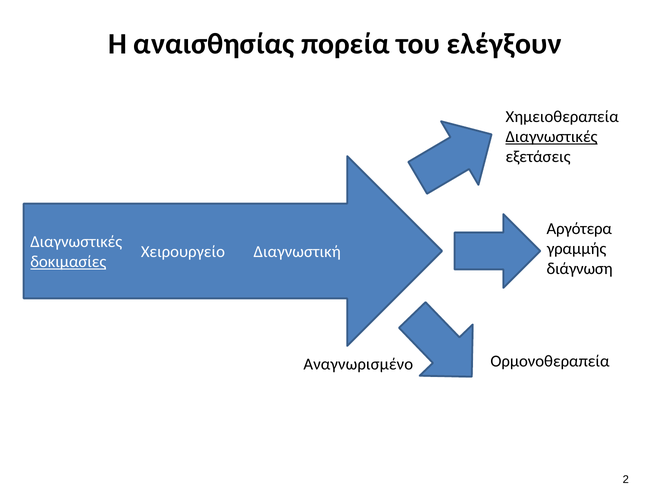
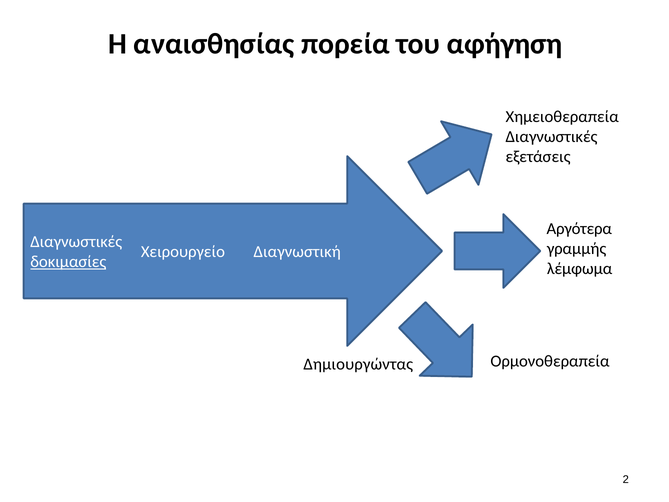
ελέγξουν: ελέγξουν -> αφήγηση
Διαγνωστικές at (552, 137) underline: present -> none
διάγνωση: διάγνωση -> λέμφωμα
Αναγνωρισμένο: Αναγνωρισμένο -> Δημιουργώντας
